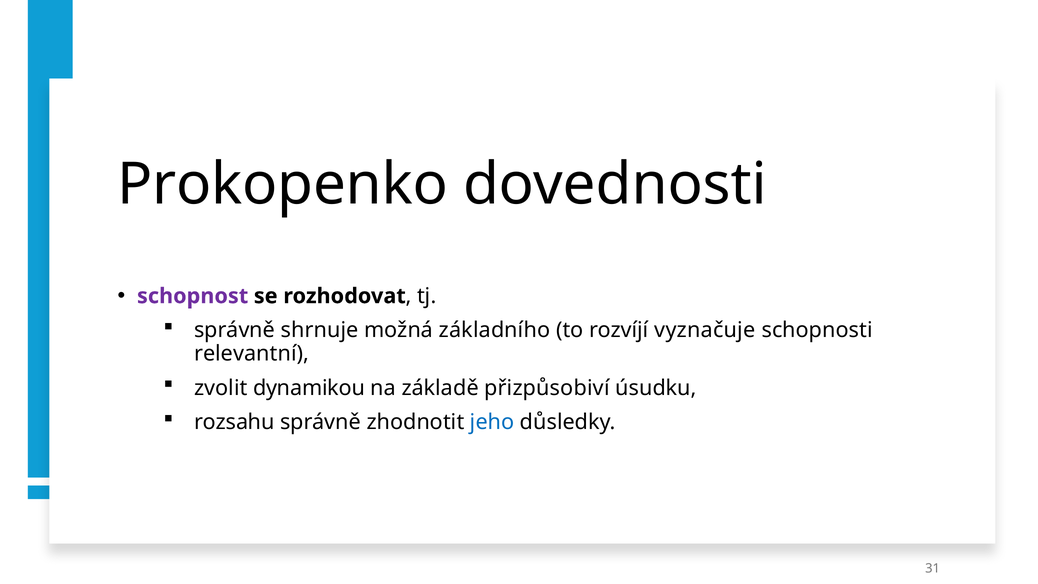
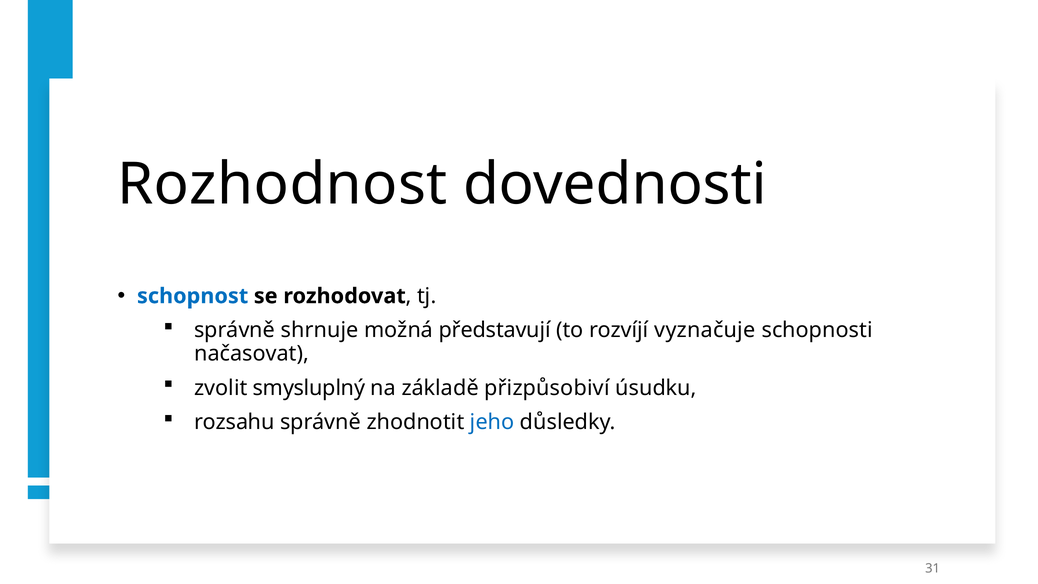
Prokopenko: Prokopenko -> Rozhodnost
schopnost colour: purple -> blue
základního: základního -> představují
relevantní: relevantní -> načasovat
dynamikou: dynamikou -> smysluplný
